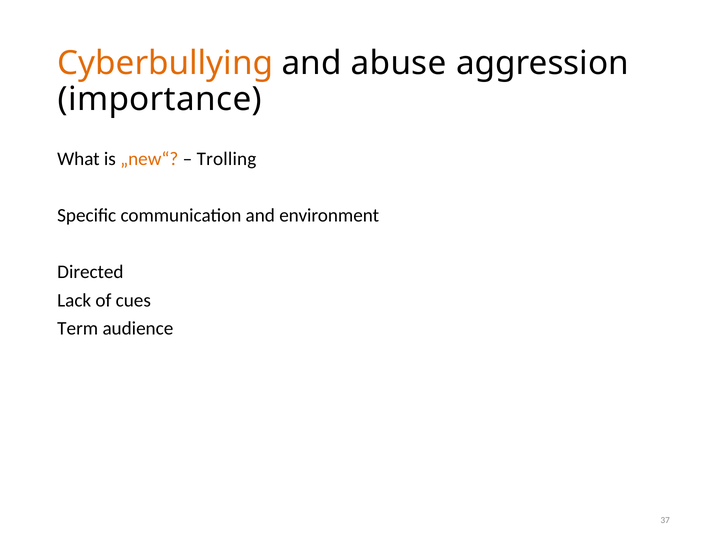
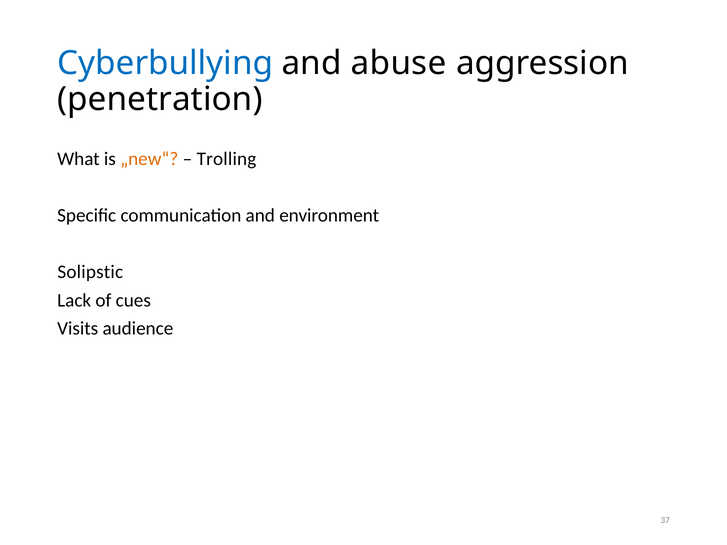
Cyberbullying colour: orange -> blue
importance: importance -> penetration
Directed: Directed -> Solipstic
Term: Term -> Visits
